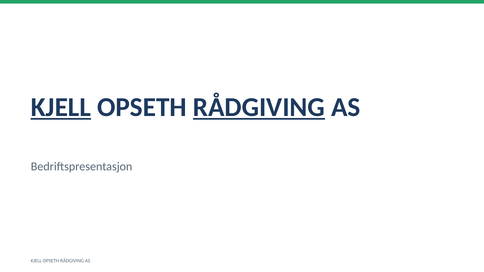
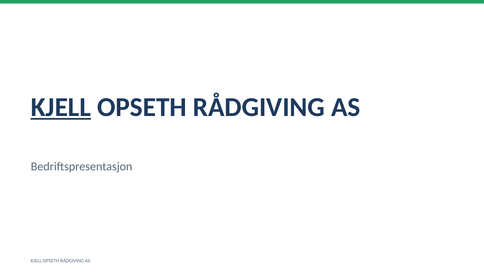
RÅDGIVING at (259, 107) underline: present -> none
